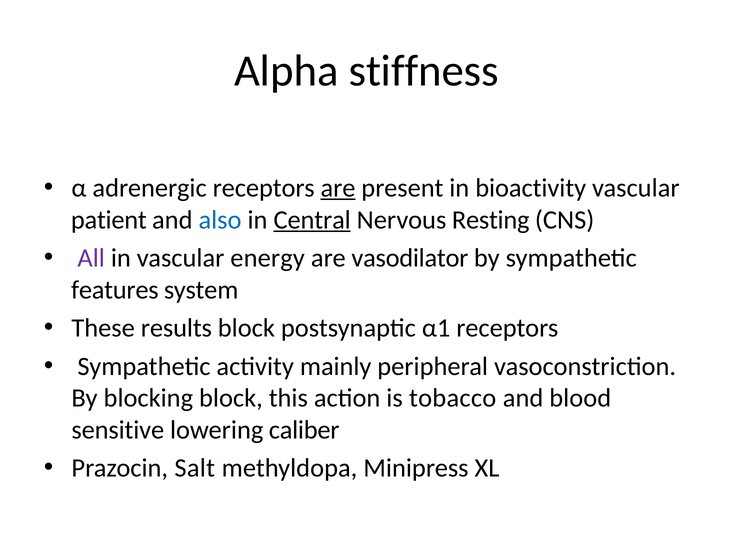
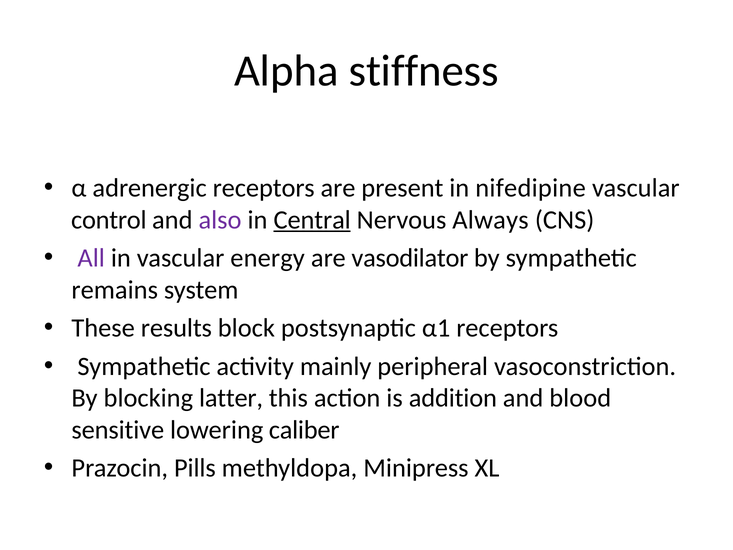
are at (338, 188) underline: present -> none
bioactivity: bioactivity -> nifedipine
patient: patient -> control
also colour: blue -> purple
Resting: Resting -> Always
features: features -> remains
blocking block: block -> latter
tobacco: tobacco -> addition
Salt: Salt -> Pills
